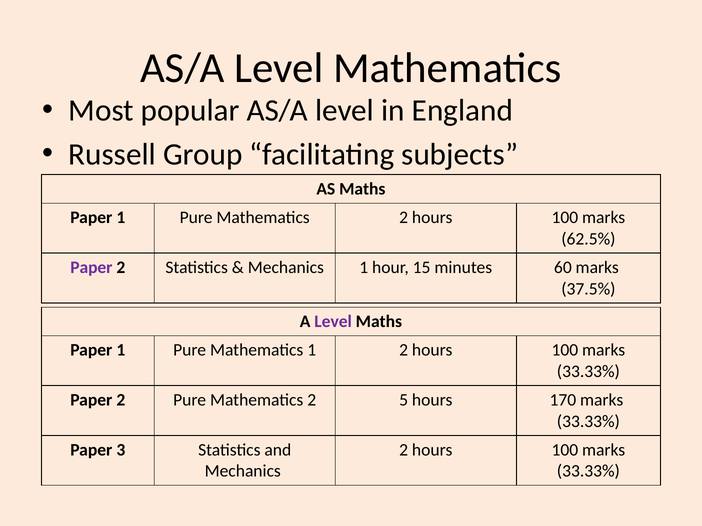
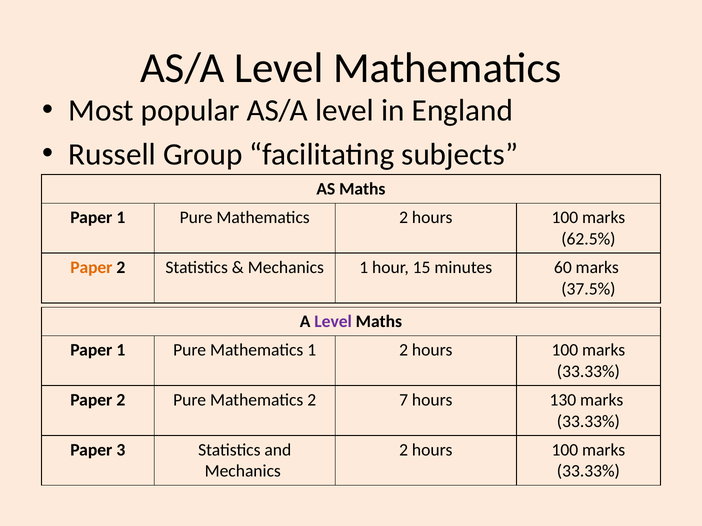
Paper at (91, 268) colour: purple -> orange
5: 5 -> 7
170: 170 -> 130
